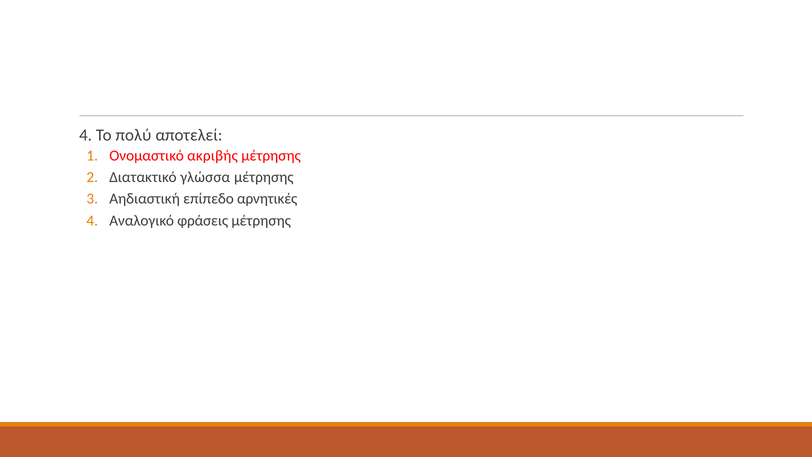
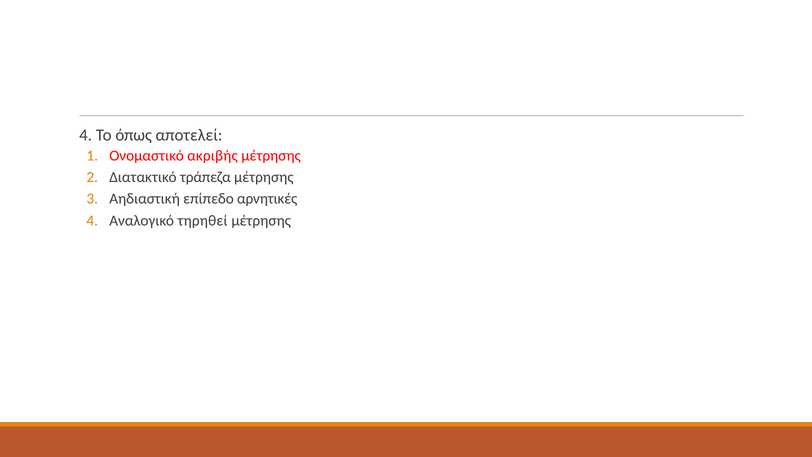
πολύ: πολύ -> όπως
γλώσσα: γλώσσα -> τράπεζα
φράσεις: φράσεις -> τηρηθεί
